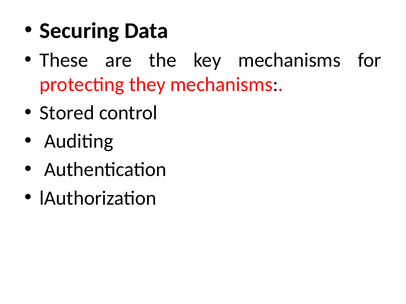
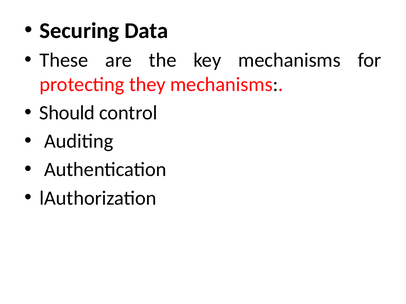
Stored: Stored -> Should
